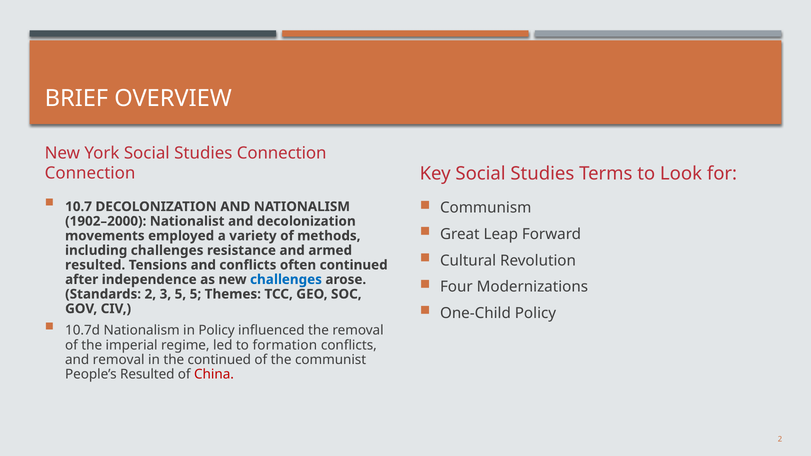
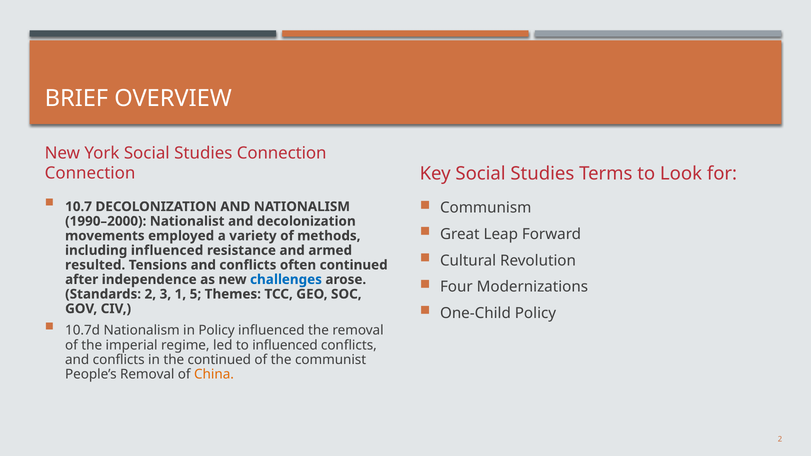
1902–2000: 1902–2000 -> 1990–2000
including challenges: challenges -> influenced
3 5: 5 -> 1
to formation: formation -> influenced
removal at (119, 360): removal -> conflicts
People’s Resulted: Resulted -> Removal
China colour: red -> orange
